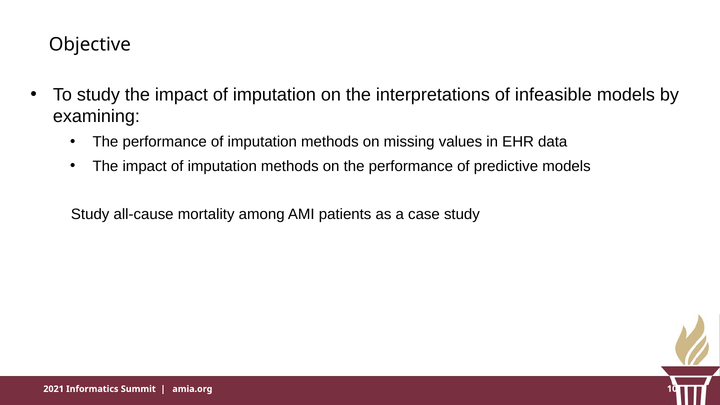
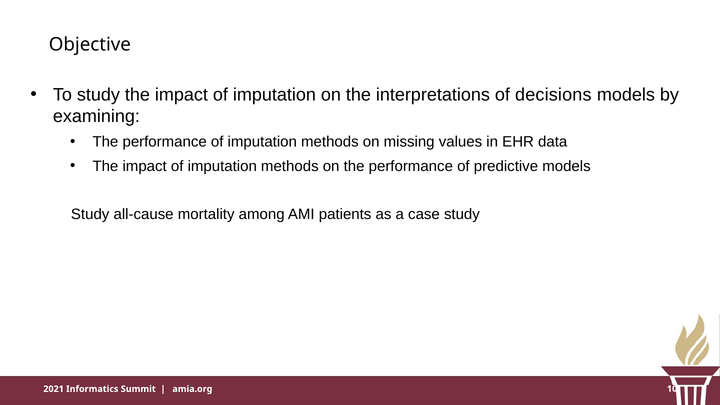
infeasible: infeasible -> decisions
